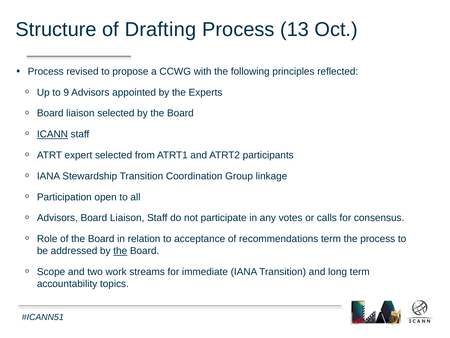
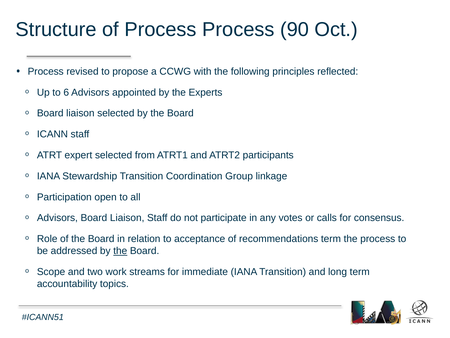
of Drafting: Drafting -> Process
13: 13 -> 90
9: 9 -> 6
ICANN underline: present -> none
